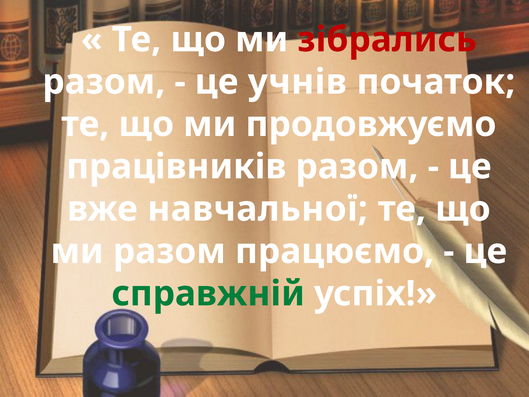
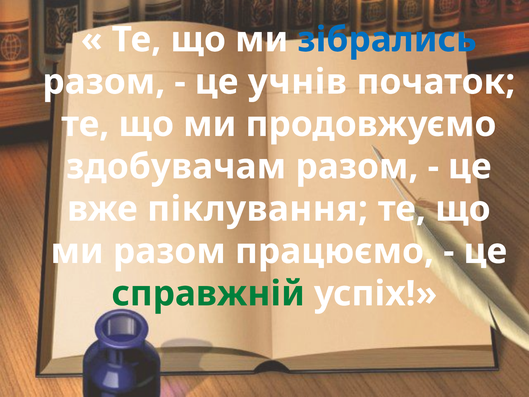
зібрались colour: red -> blue
працівників: працівників -> здобувачам
навчальної: навчальної -> піклування
